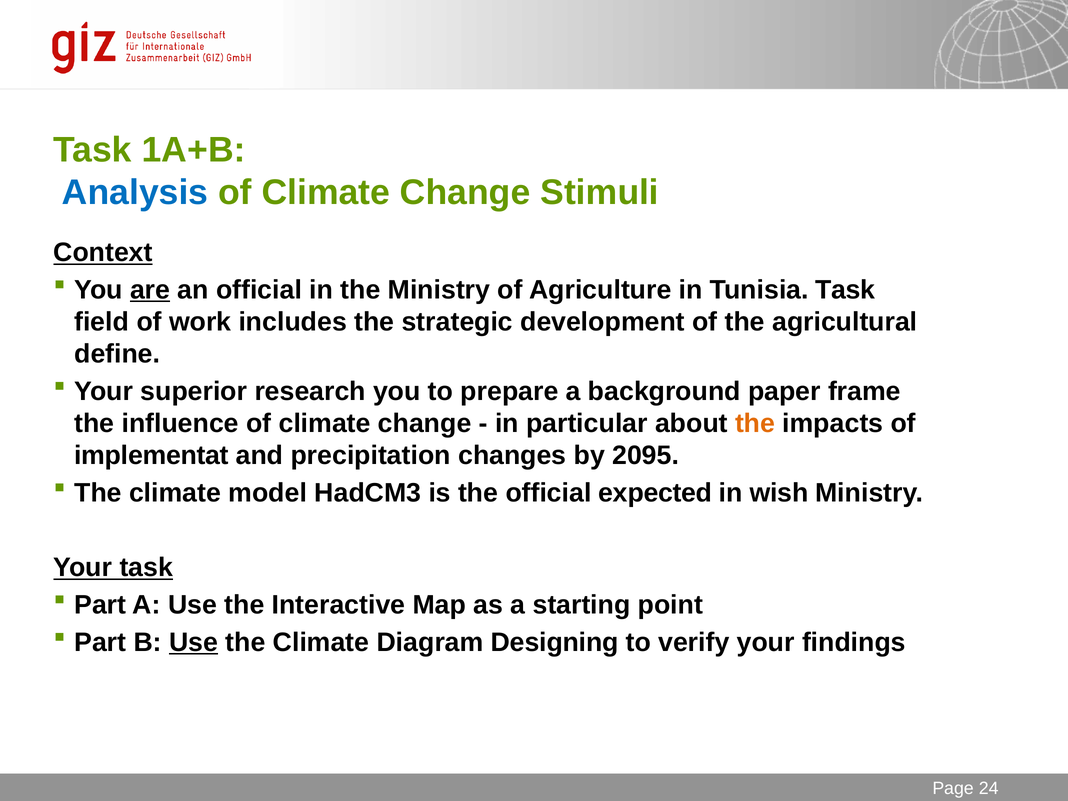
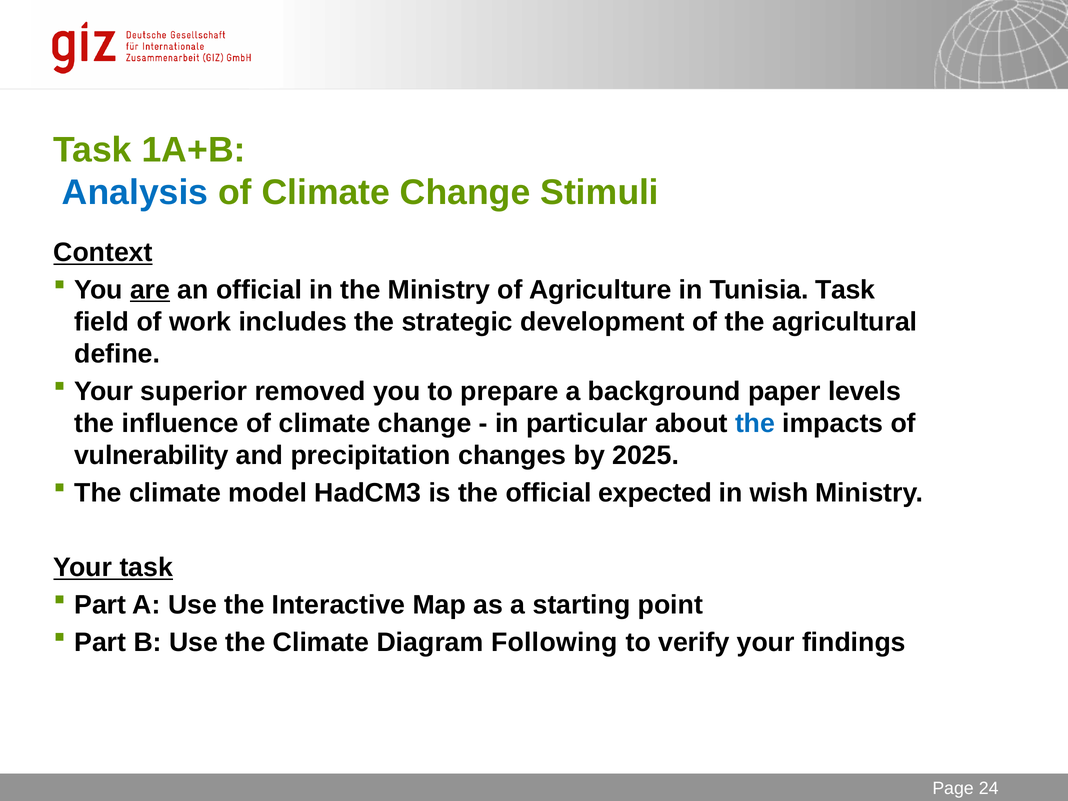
research: research -> removed
frame: frame -> levels
the at (755, 423) colour: orange -> blue
implementat: implementat -> vulnerability
2095: 2095 -> 2025
Use at (194, 642) underline: present -> none
Designing: Designing -> Following
